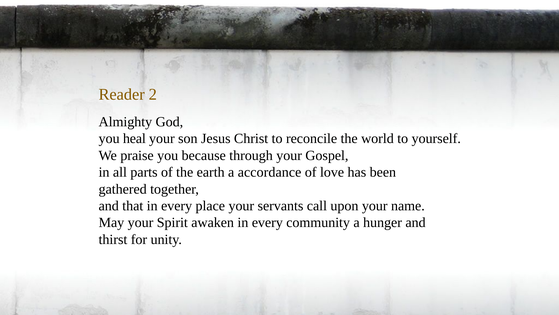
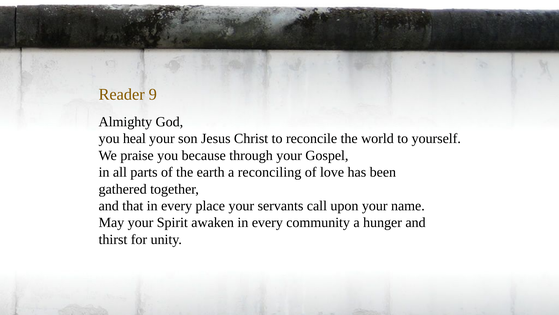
2: 2 -> 9
accordance: accordance -> reconciling
